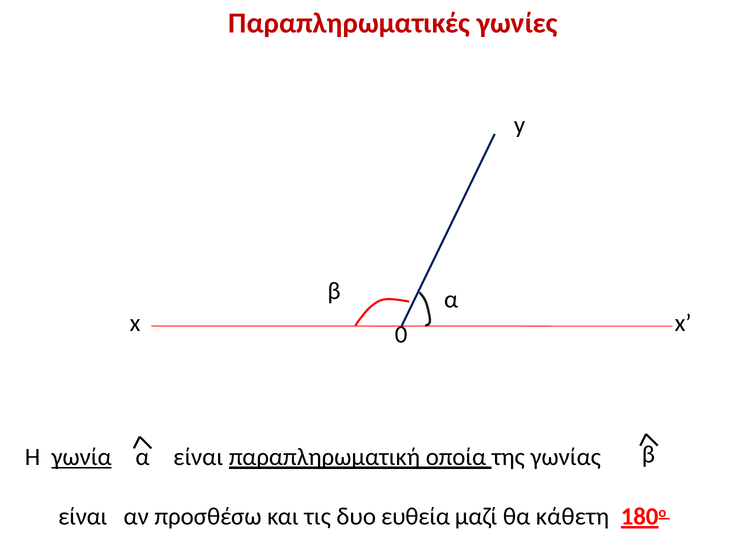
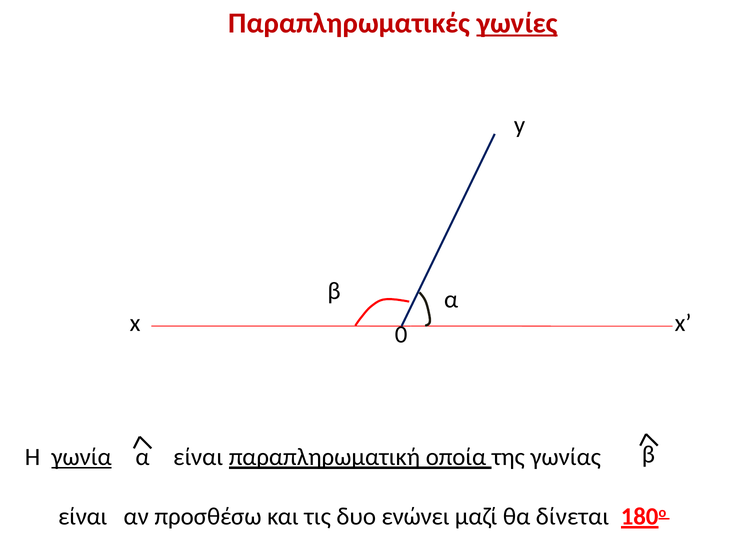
γωνίες underline: none -> present
ευθεία: ευθεία -> ενώνει
κάθετη: κάθετη -> δίνεται
